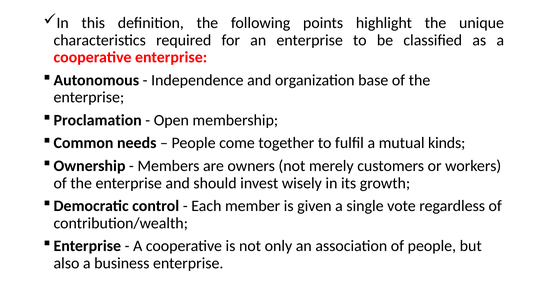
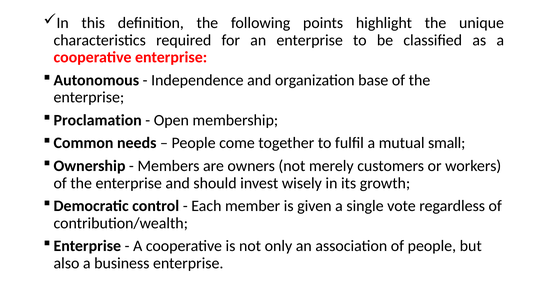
kinds: kinds -> small
